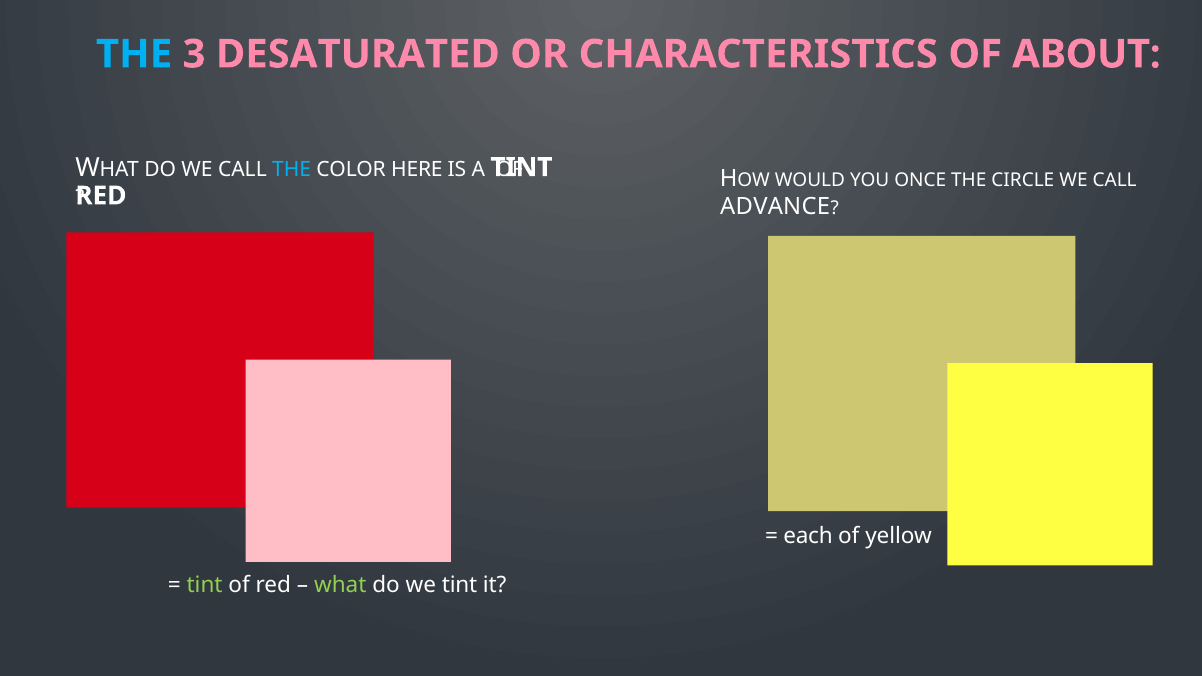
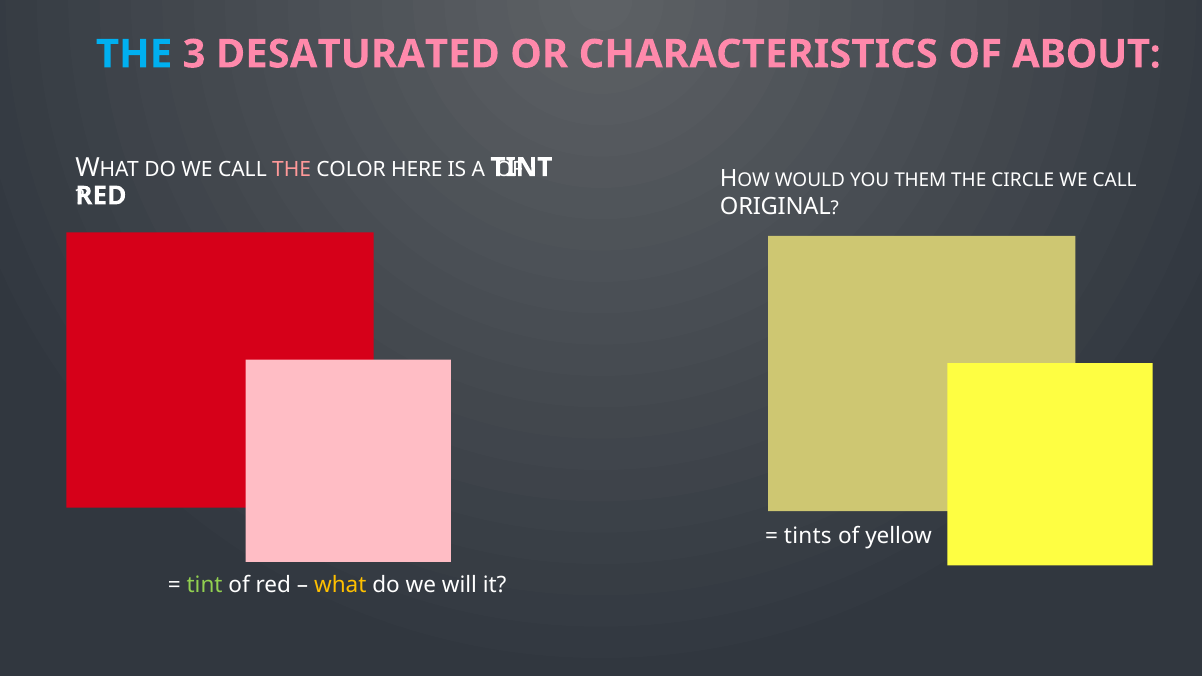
THE at (292, 169) colour: light blue -> pink
ONCE: ONCE -> THEM
ADVANCE: ADVANCE -> ORIGINAL
each: each -> tints
what colour: light green -> yellow
we tint: tint -> will
